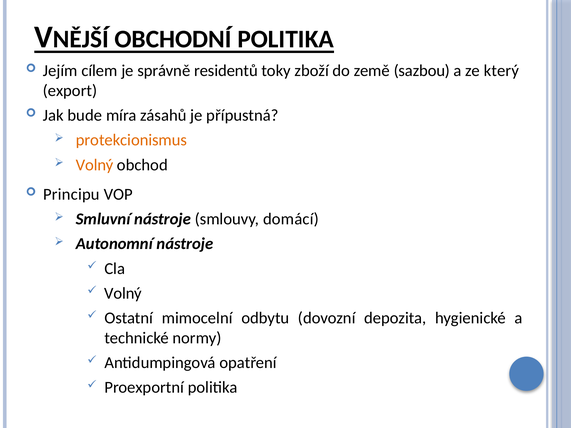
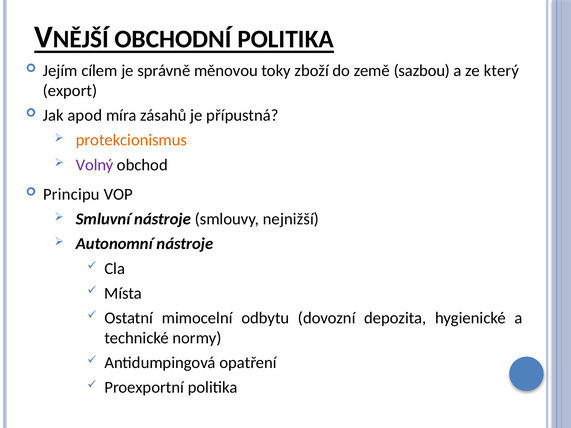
residentů: residentů -> měnovou
bude: bude -> apod
Volný at (95, 165) colour: orange -> purple
domácí: domácí -> nejnižší
Volný at (123, 293): Volný -> Místa
